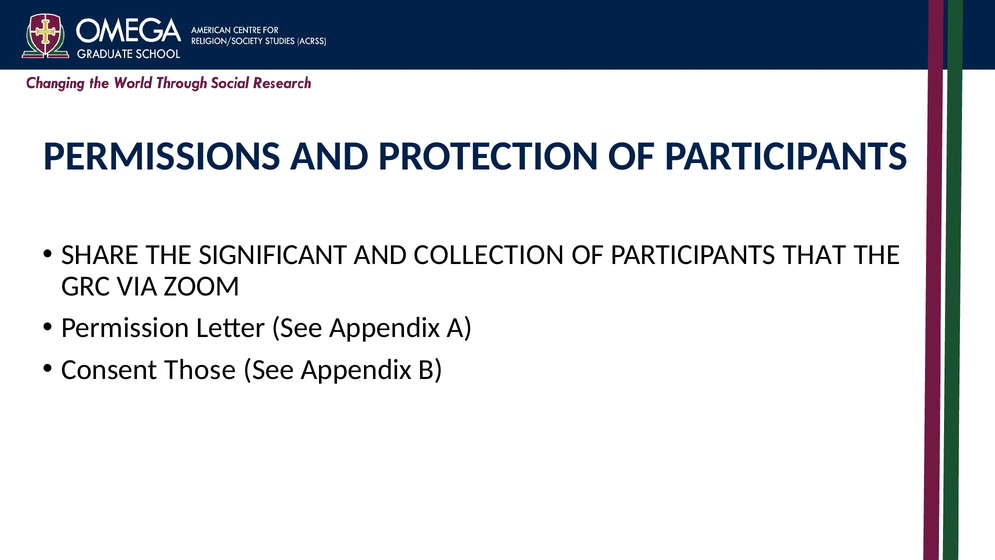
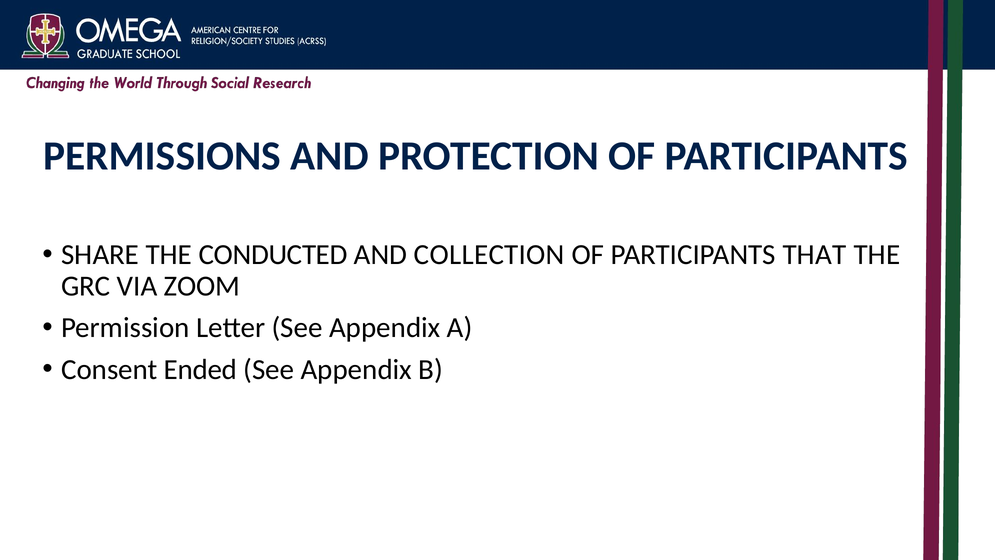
SIGNIFICANT: SIGNIFICANT -> CONDUCTED
Those: Those -> Ended
